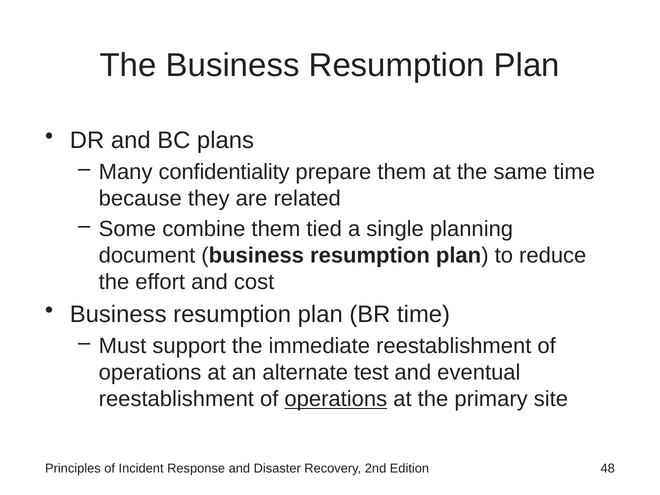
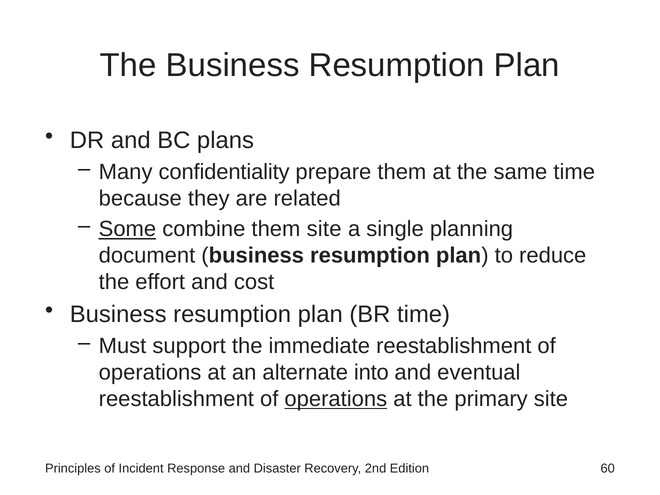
Some underline: none -> present
them tied: tied -> site
test: test -> into
48: 48 -> 60
